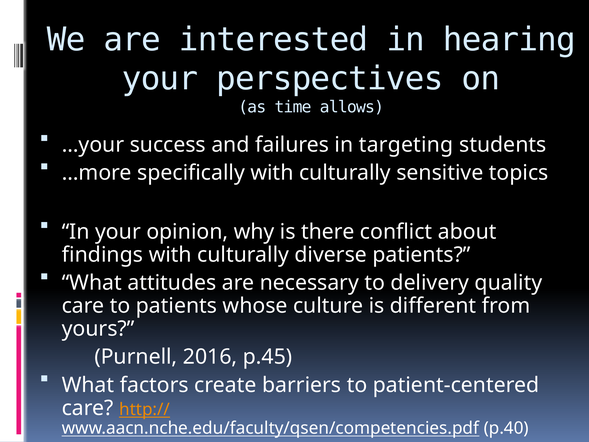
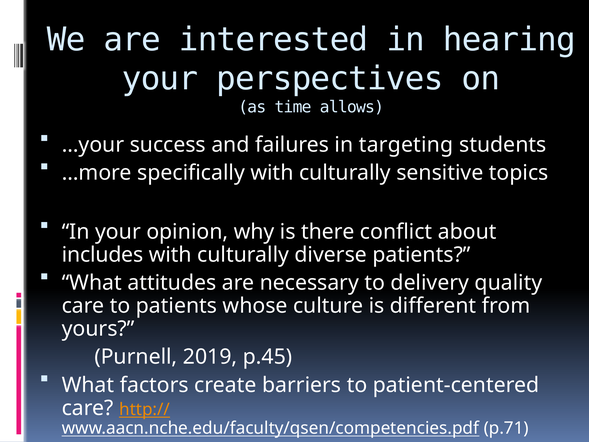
findings: findings -> includes
2016: 2016 -> 2019
p.40: p.40 -> p.71
